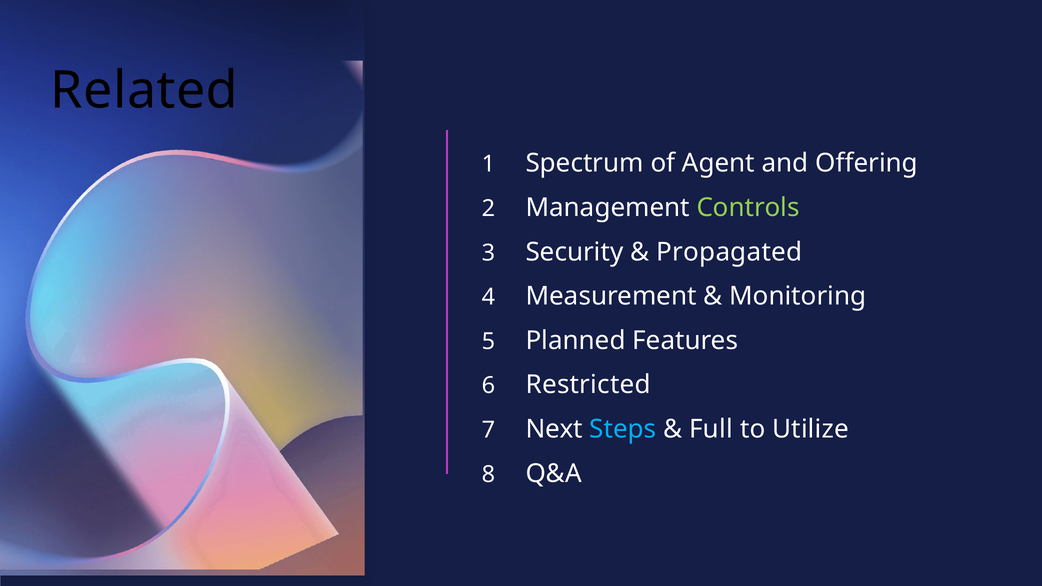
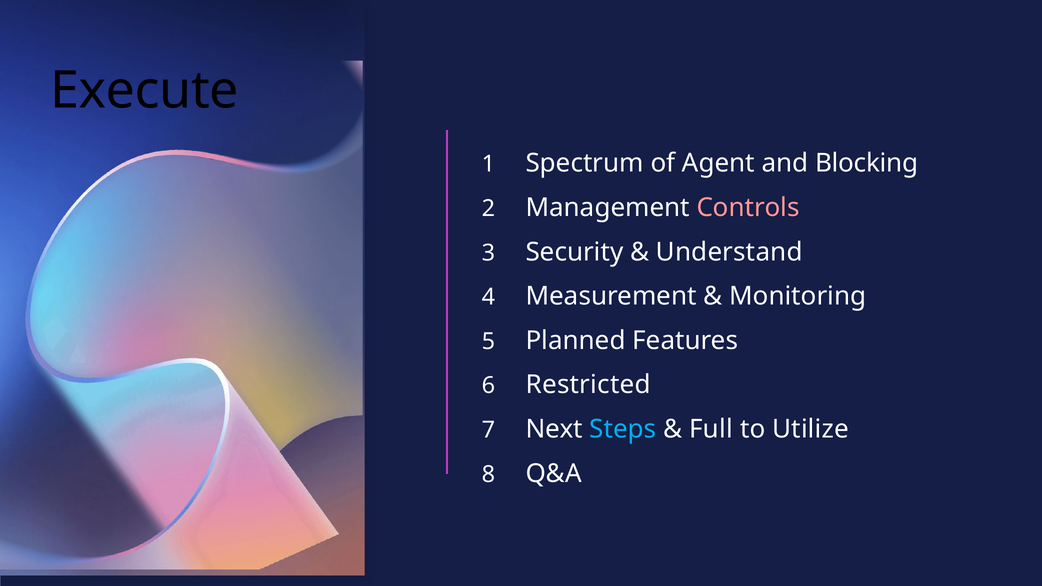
Related: Related -> Execute
Offering: Offering -> Blocking
Controls colour: light green -> pink
Propagated: Propagated -> Understand
